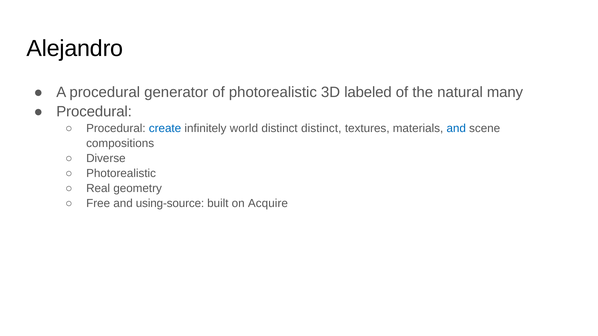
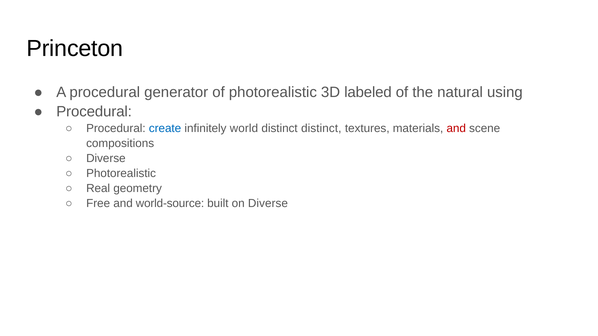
Alejandro: Alejandro -> Princeton
many: many -> using
and at (456, 128) colour: blue -> red
using-source: using-source -> world-source
on Acquire: Acquire -> Diverse
